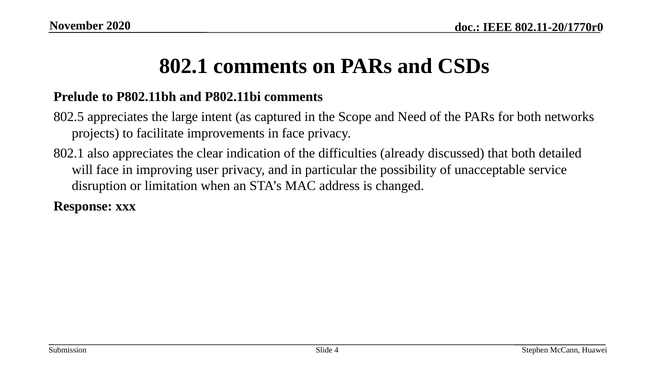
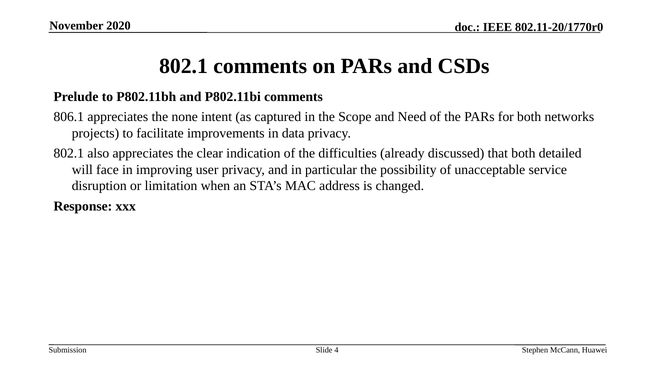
802.5: 802.5 -> 806.1
large: large -> none
in face: face -> data
